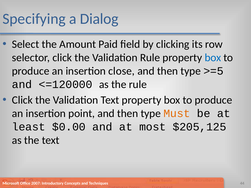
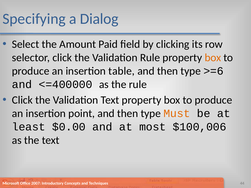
box at (213, 58) colour: blue -> orange
close: close -> table
>=5: >=5 -> >=6
<=120000: <=120000 -> <=400000
$205,125: $205,125 -> $100,006
